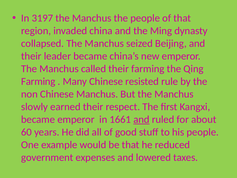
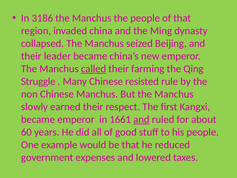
3197: 3197 -> 3186
called underline: none -> present
Farming at (38, 81): Farming -> Struggle
